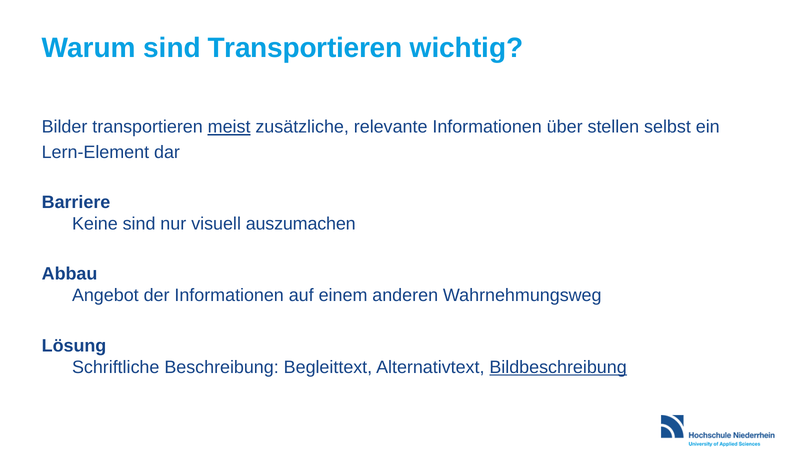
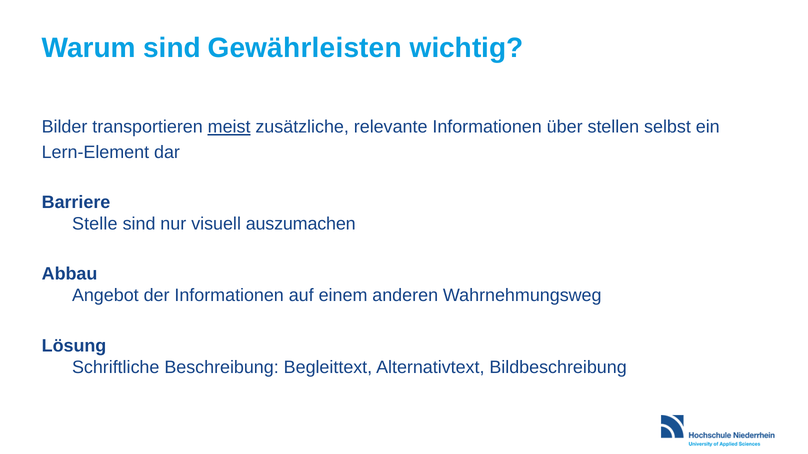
sind Transportieren: Transportieren -> Gewährleisten
Keine: Keine -> Stelle
Bildbeschreibung underline: present -> none
